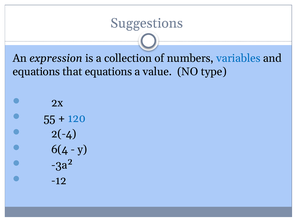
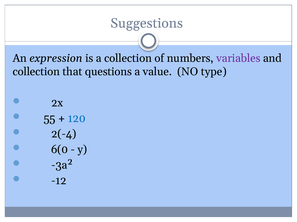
variables colour: blue -> purple
equations at (36, 72): equations -> collection
that equations: equations -> questions
6(4: 6(4 -> 6(0
